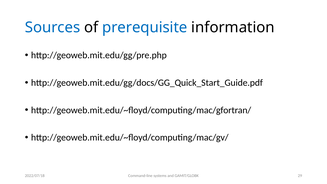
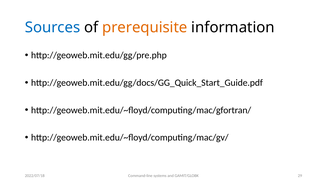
prerequisite colour: blue -> orange
